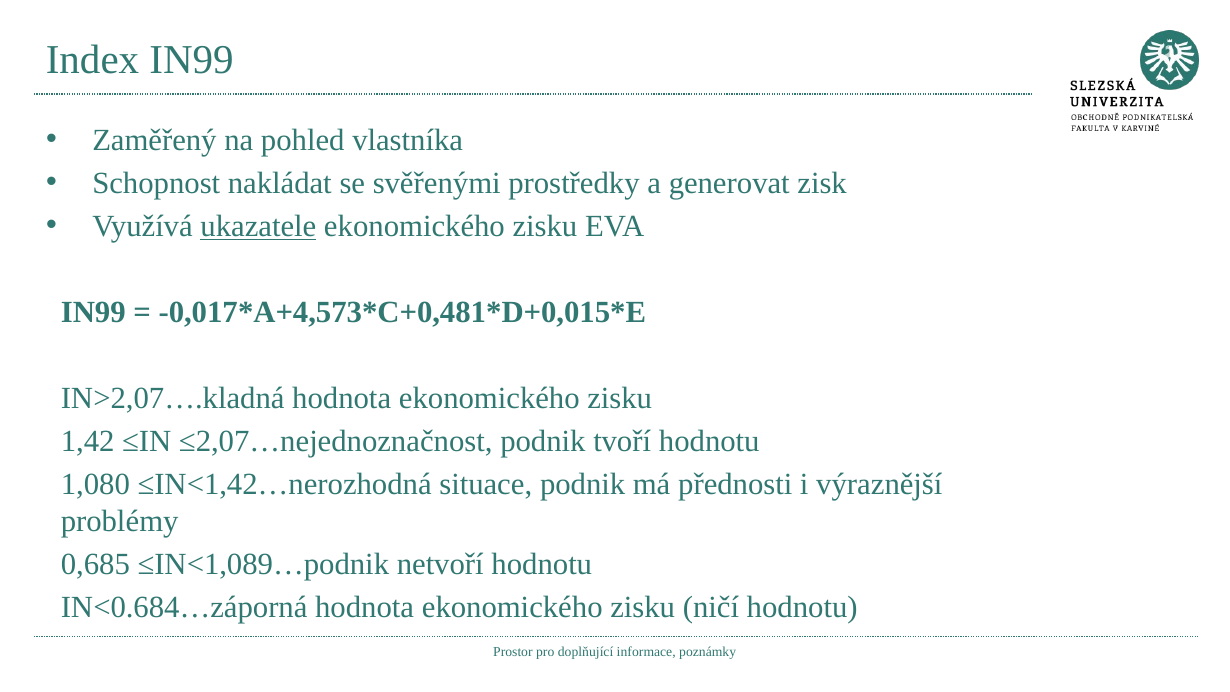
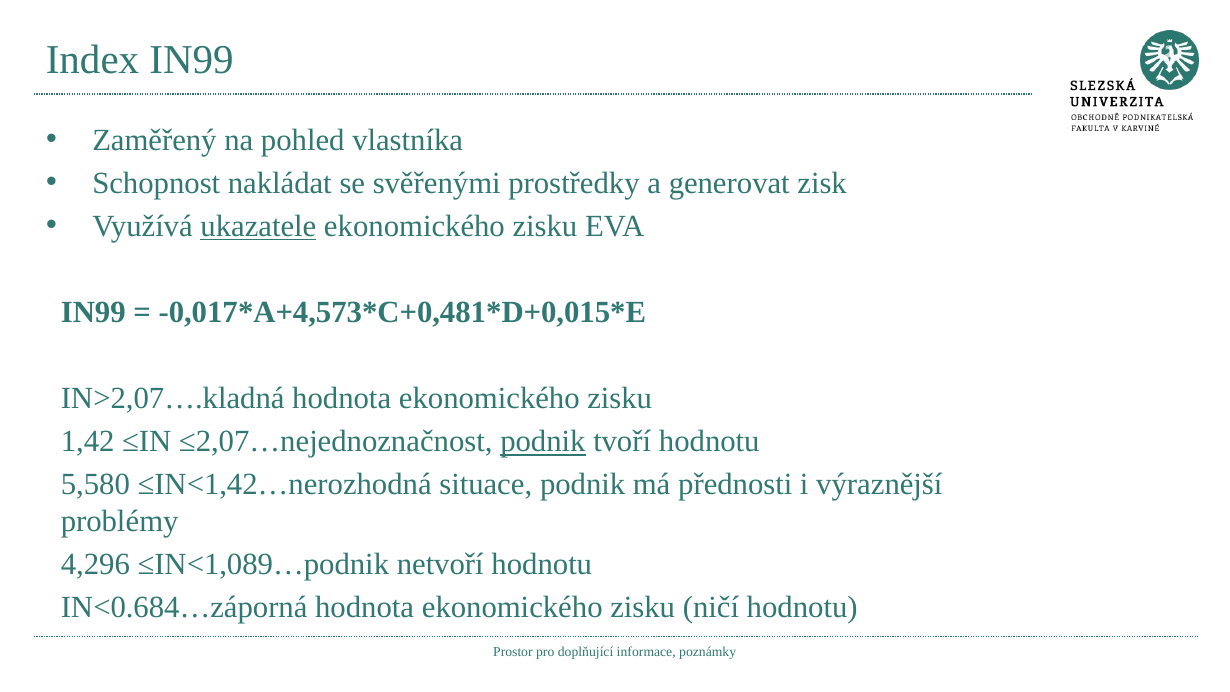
podnik at (543, 442) underline: none -> present
1,080: 1,080 -> 5,580
0,685: 0,685 -> 4,296
